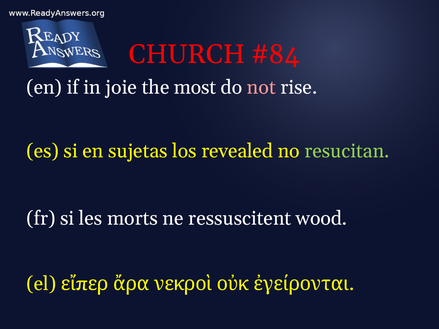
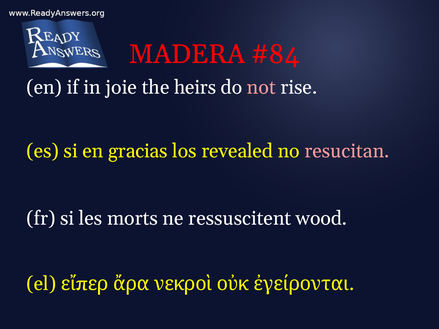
CHURCH: CHURCH -> MADERA
most: most -> heirs
sujetas: sujetas -> gracias
resucitan colour: light green -> pink
